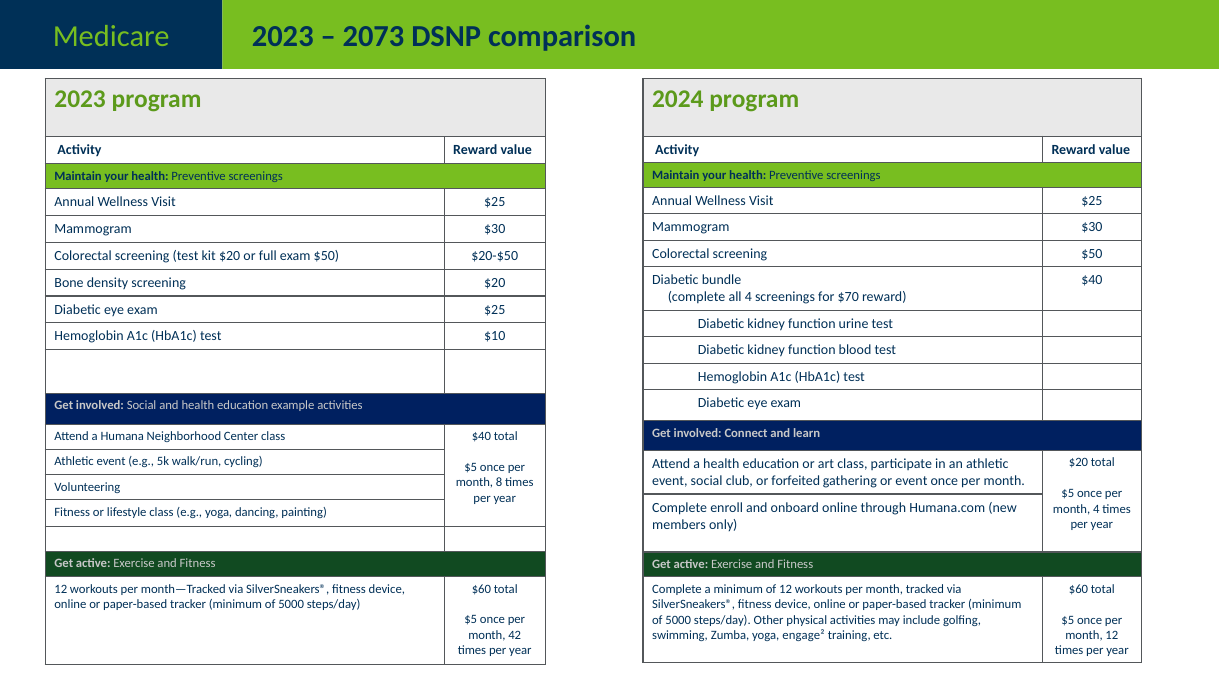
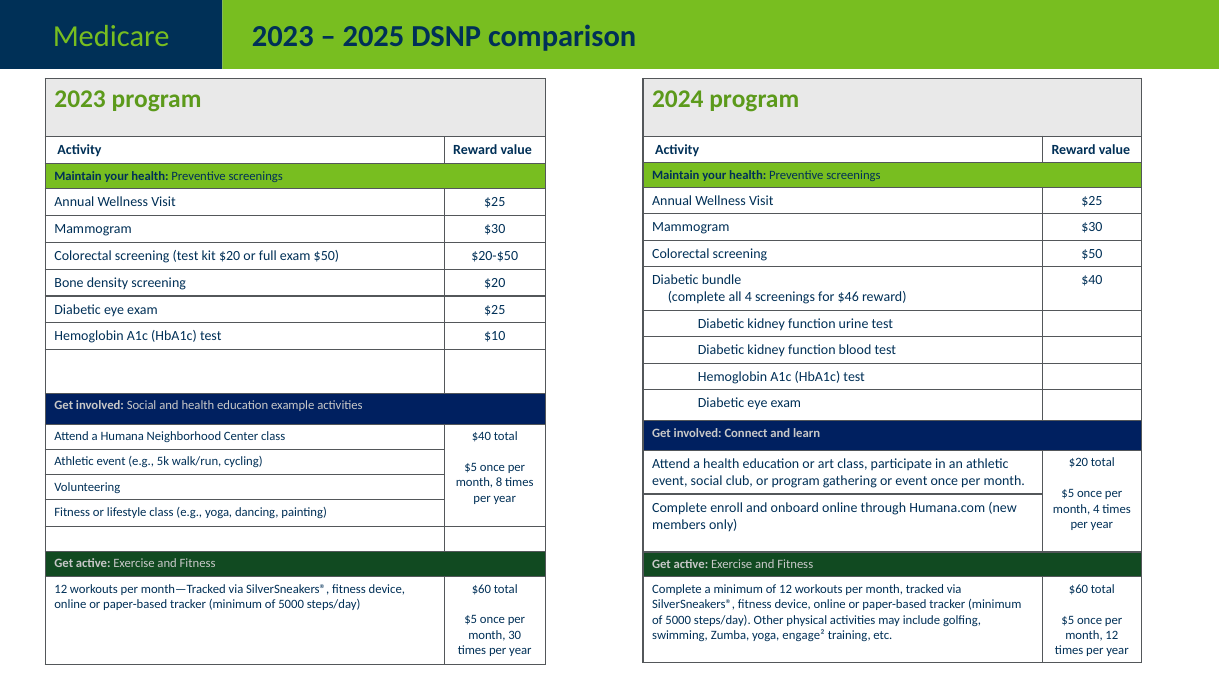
2073: 2073 -> 2025
$70: $70 -> $46
or forfeited: forfeited -> program
42: 42 -> 30
